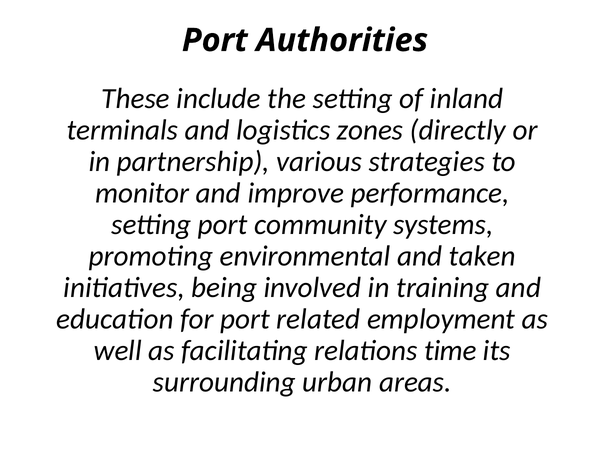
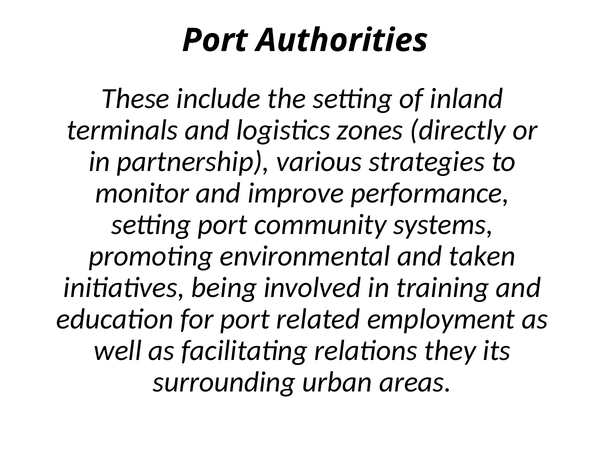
time: time -> they
